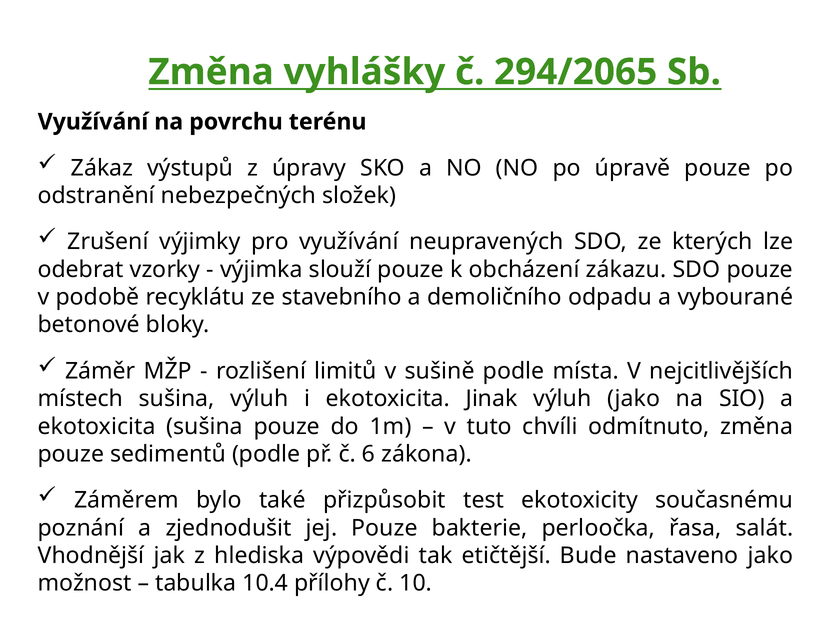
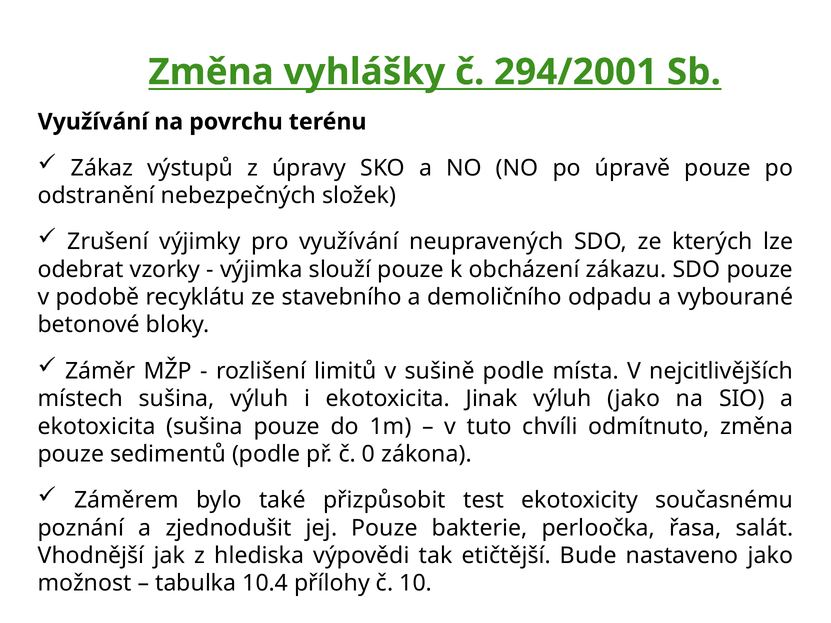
294/2065: 294/2065 -> 294/2001
6: 6 -> 0
